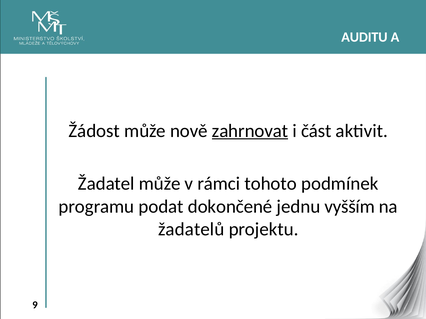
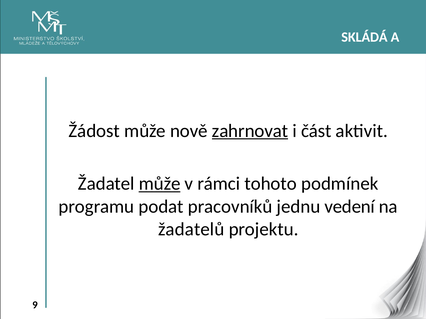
AUDITU: AUDITU -> SKLÁDÁ
může at (160, 184) underline: none -> present
dokončené: dokončené -> pracovníků
vyšším: vyšším -> vedení
